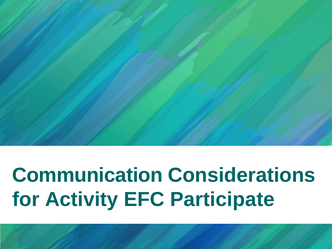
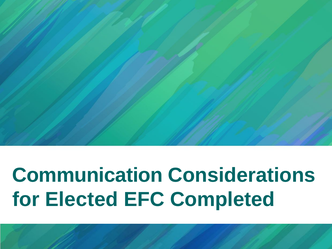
Activity: Activity -> Elected
Participate: Participate -> Completed
